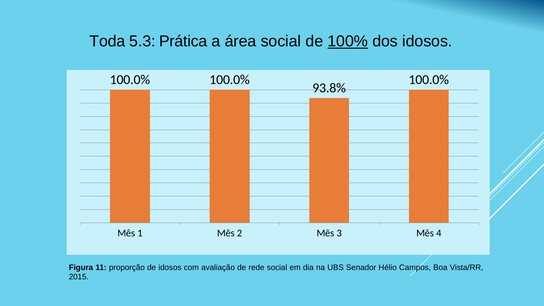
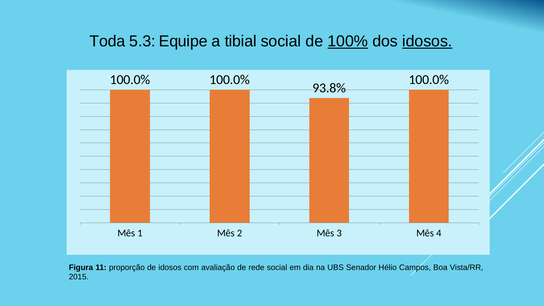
Prática: Prática -> Equipe
área: área -> tibial
idosos at (427, 41) underline: none -> present
